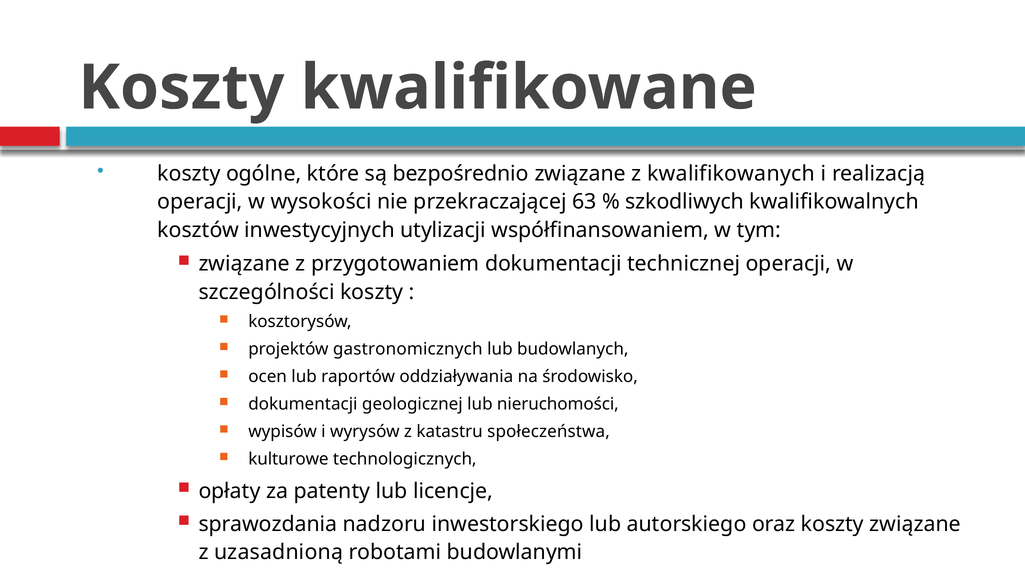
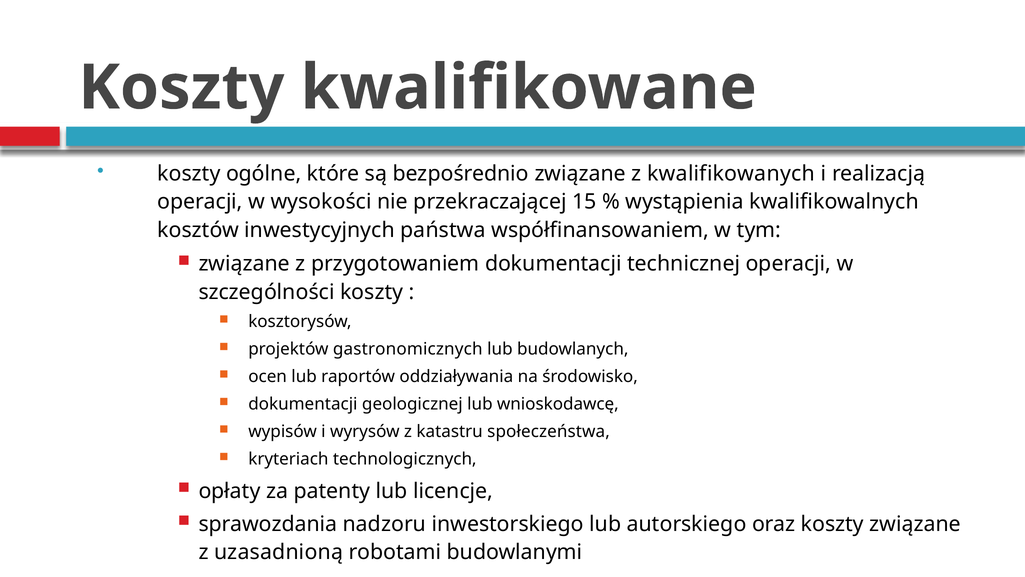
63: 63 -> 15
szkodliwych: szkodliwych -> wystąpienia
utylizacji: utylizacji -> państwa
nieruchomości: nieruchomości -> wnioskodawcę
kulturowe: kulturowe -> kryteriach
